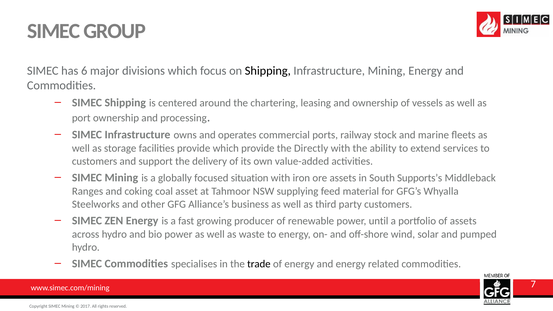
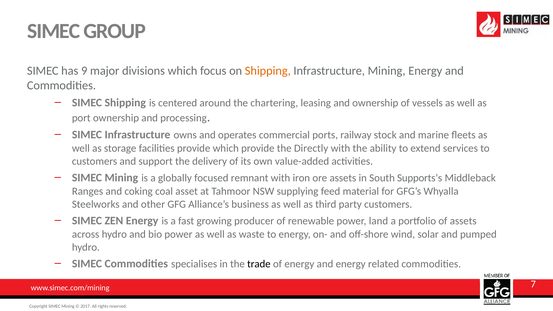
6: 6 -> 9
Shipping at (268, 71) colour: black -> orange
situation: situation -> remnant
until: until -> land
